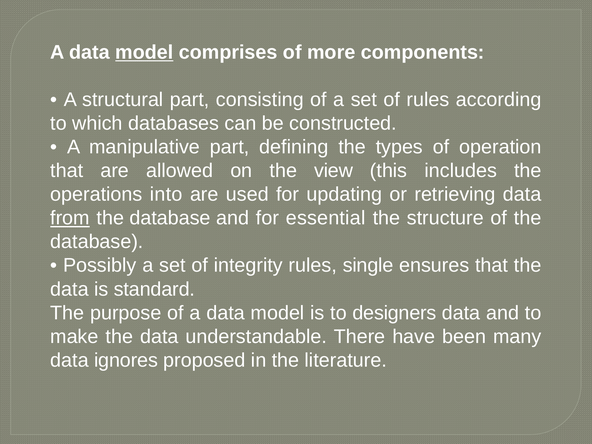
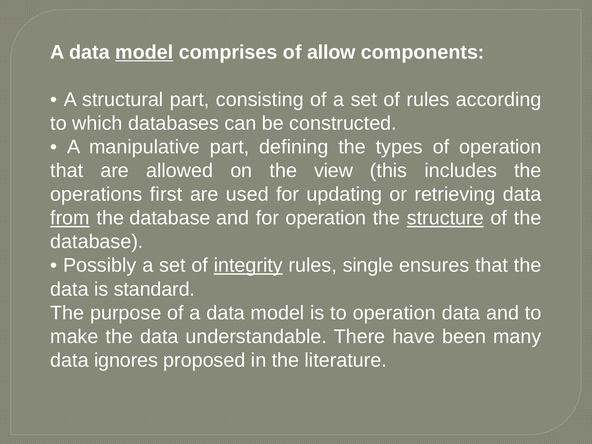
more: more -> allow
into: into -> first
for essential: essential -> operation
structure underline: none -> present
integrity underline: none -> present
to designers: designers -> operation
